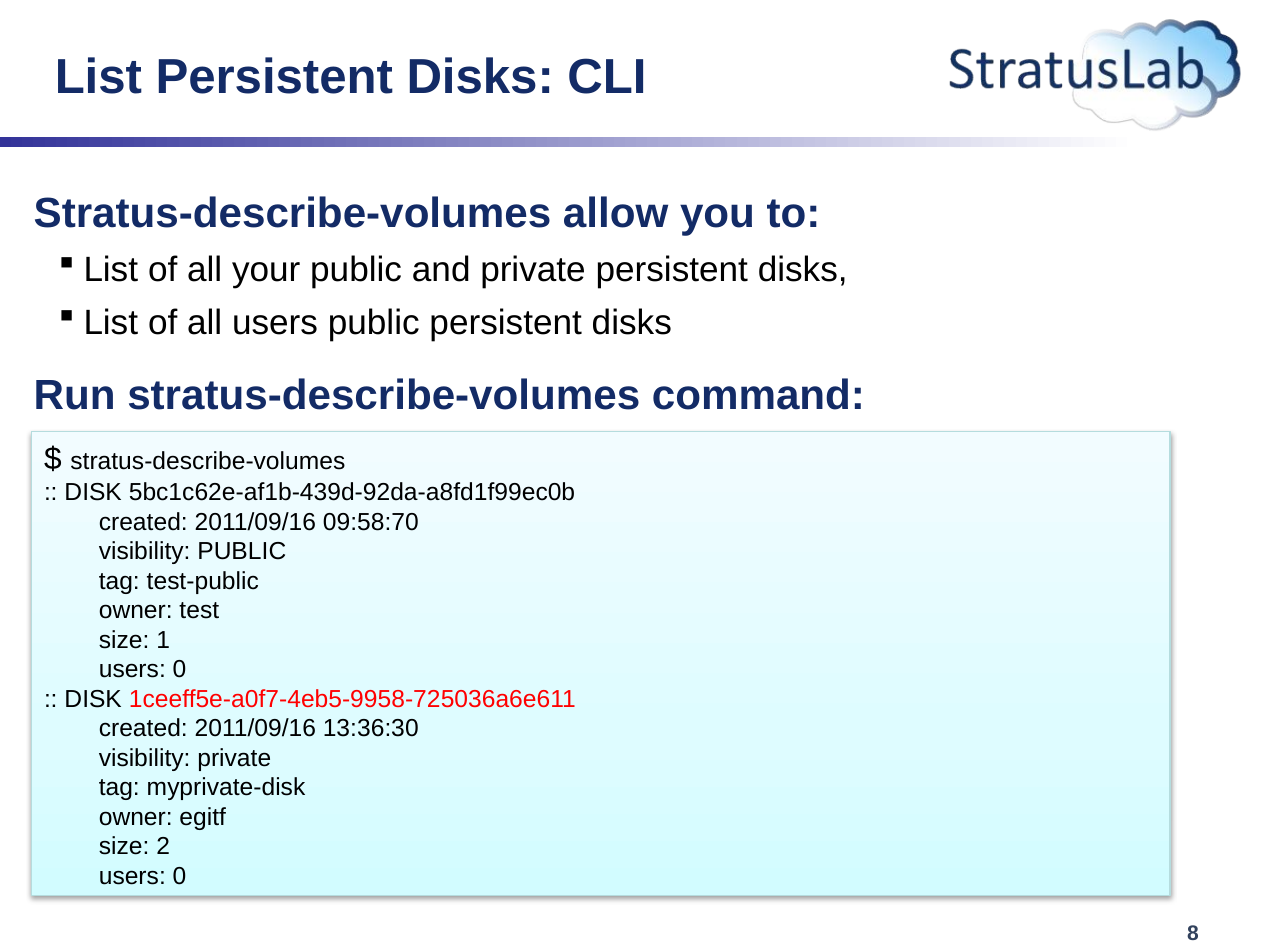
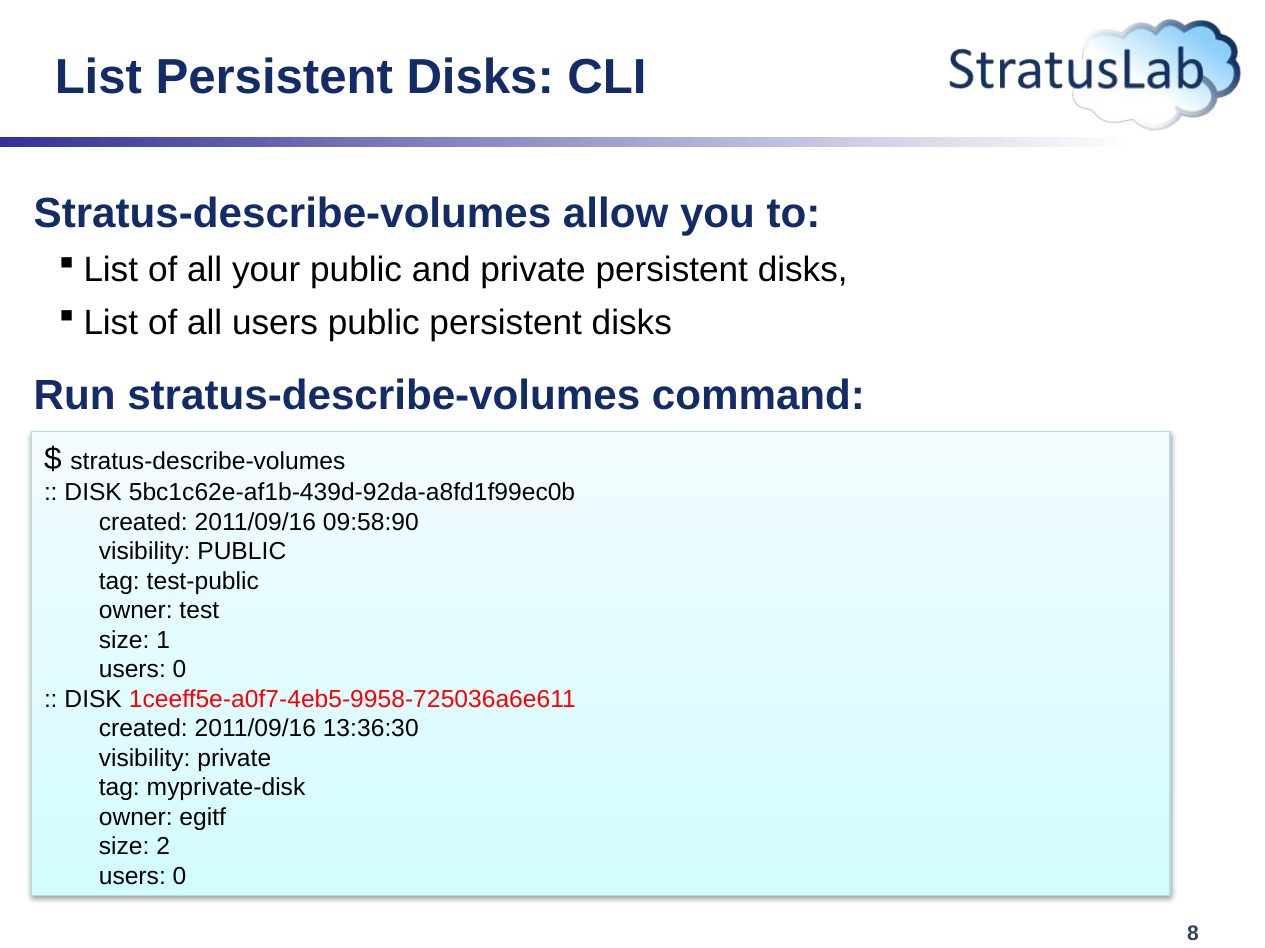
09:58:70: 09:58:70 -> 09:58:90
